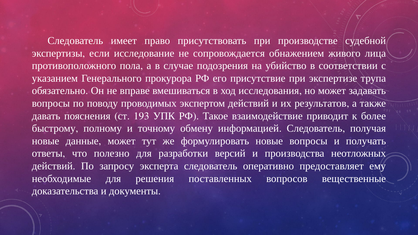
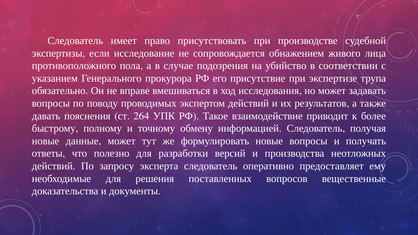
193: 193 -> 264
